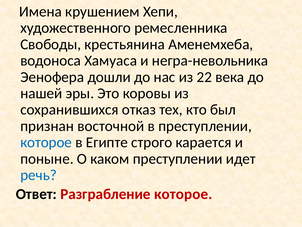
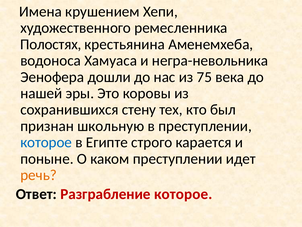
Свободы: Свободы -> Полостях
22: 22 -> 75
отказ: отказ -> стену
восточной: восточной -> школьную
речь colour: blue -> orange
